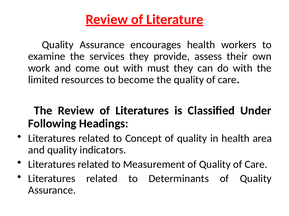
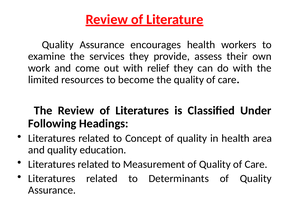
must: must -> relief
indicators: indicators -> education
